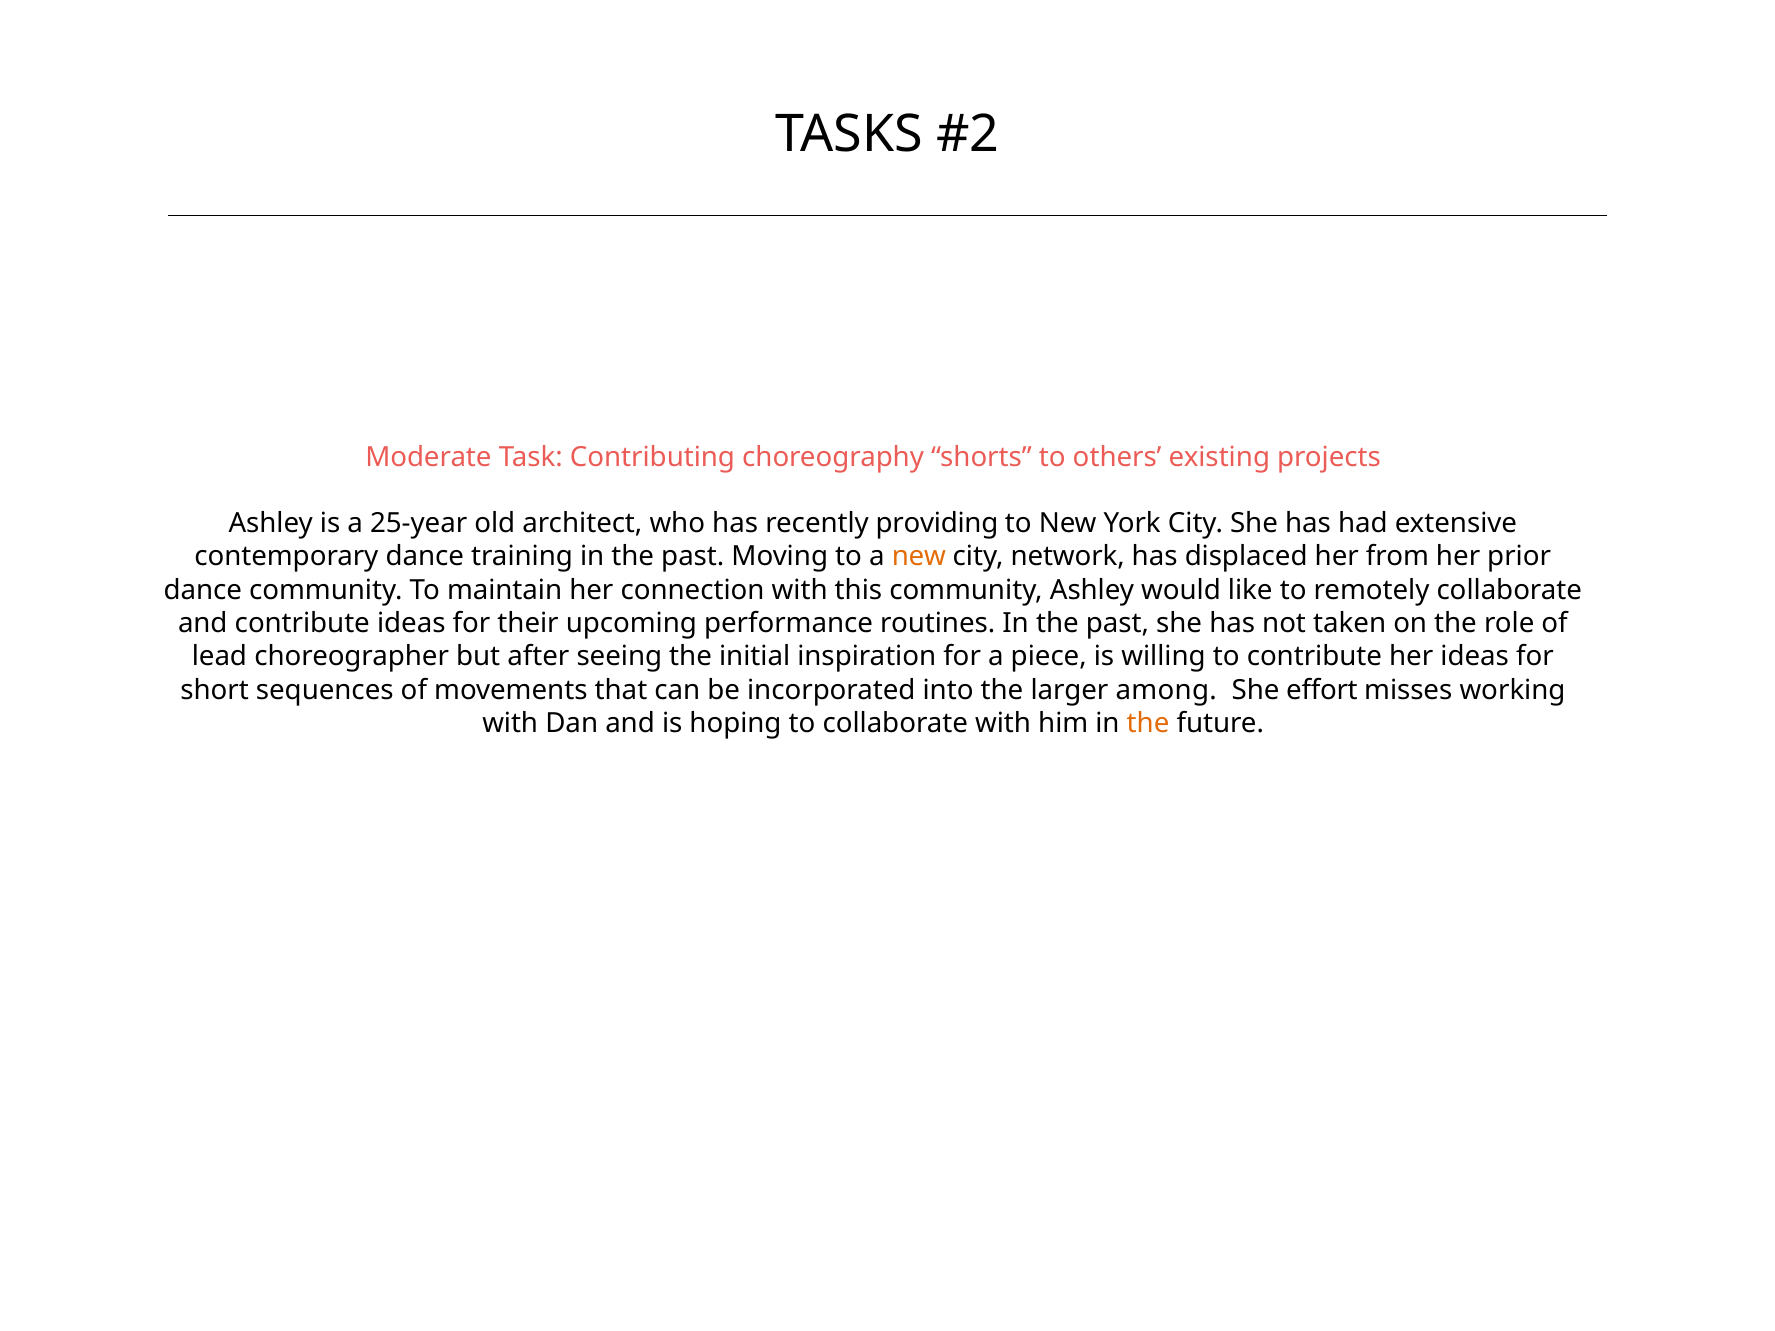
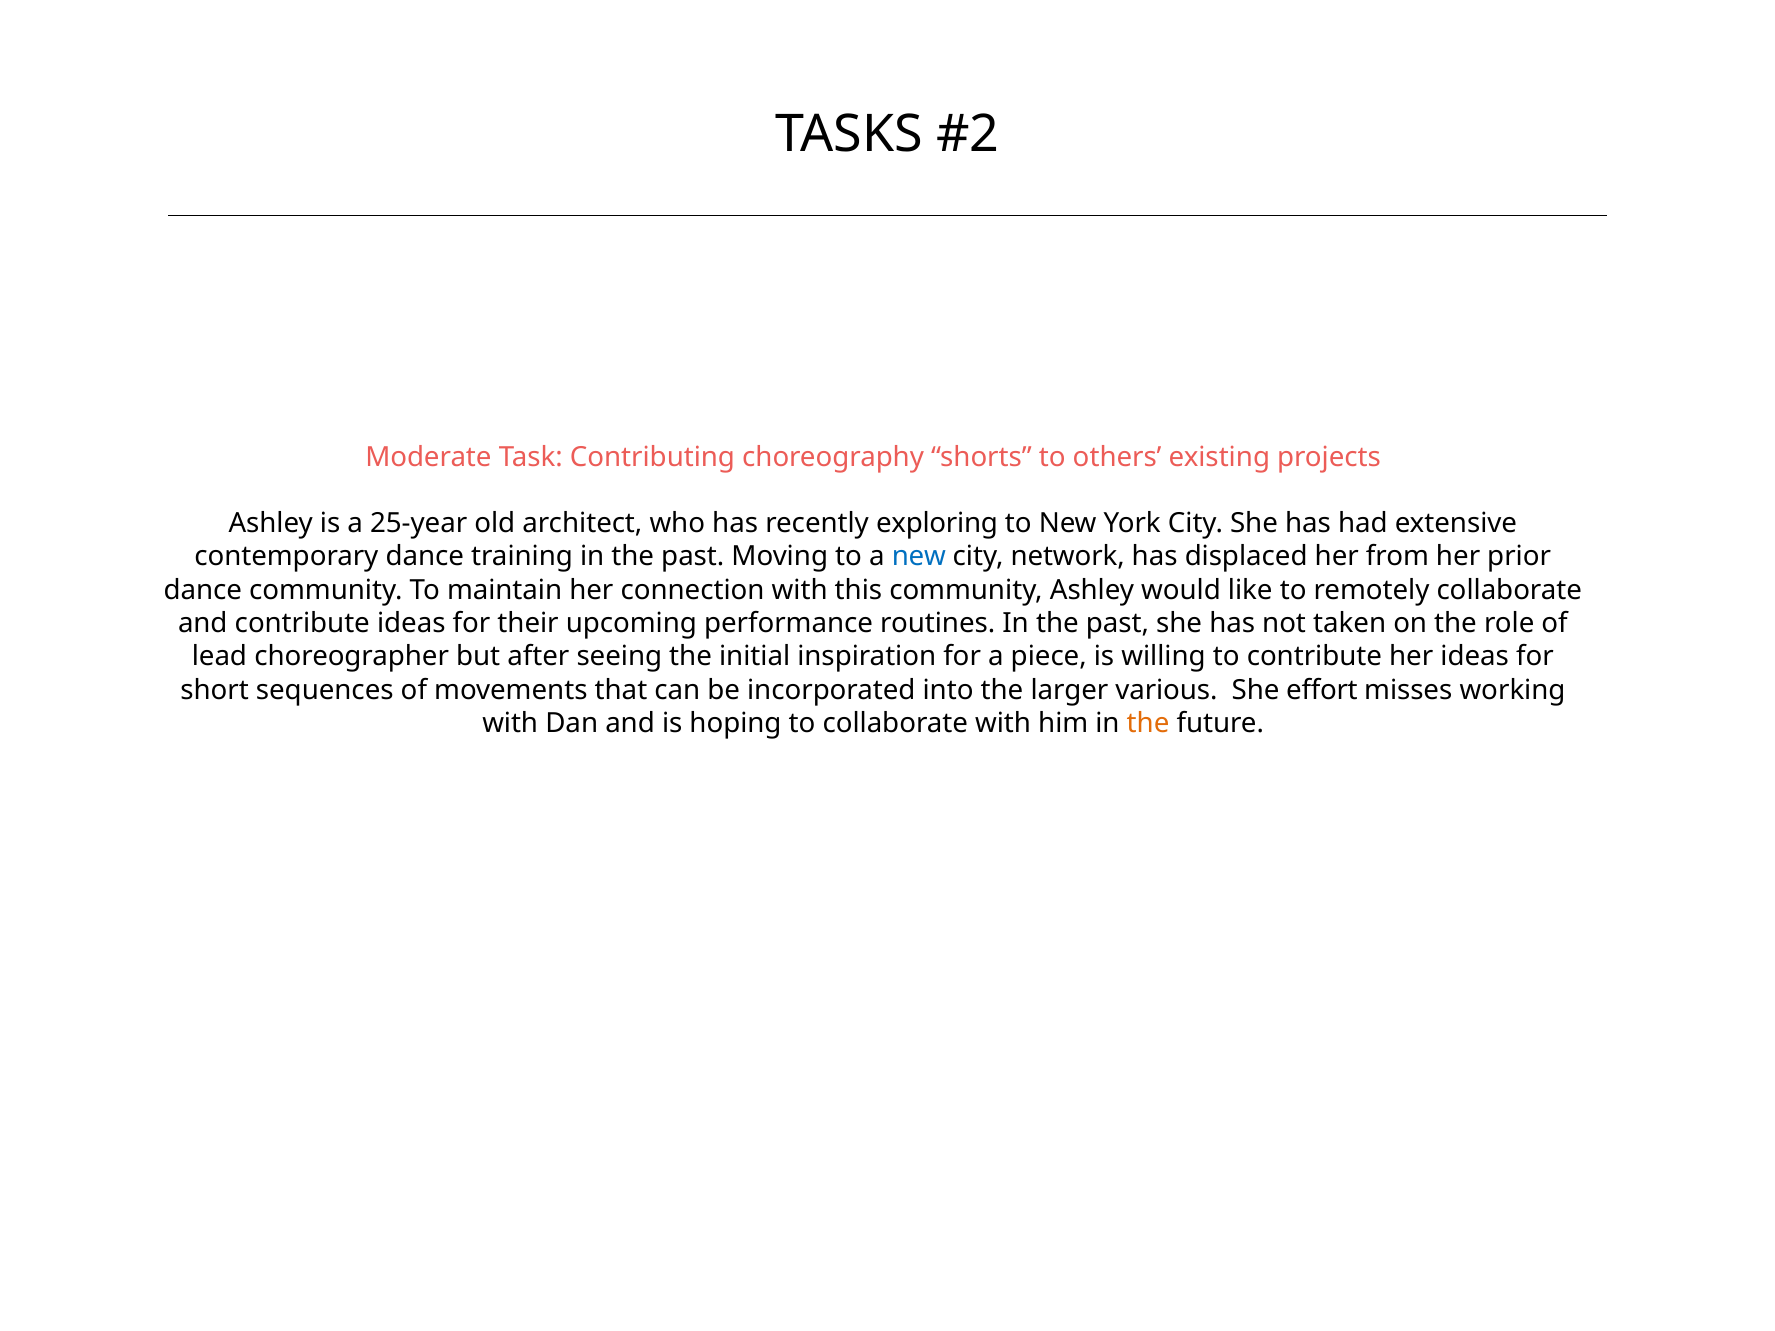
providing: providing -> exploring
new at (919, 557) colour: orange -> blue
among: among -> various
